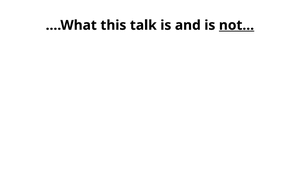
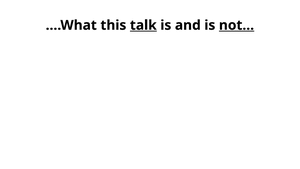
talk underline: none -> present
